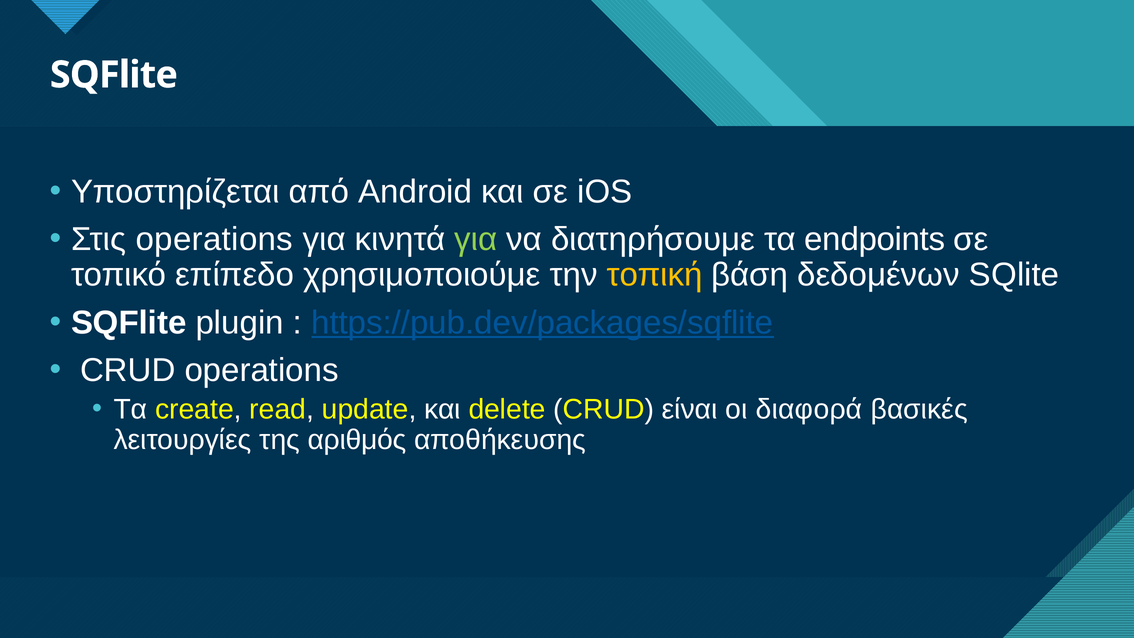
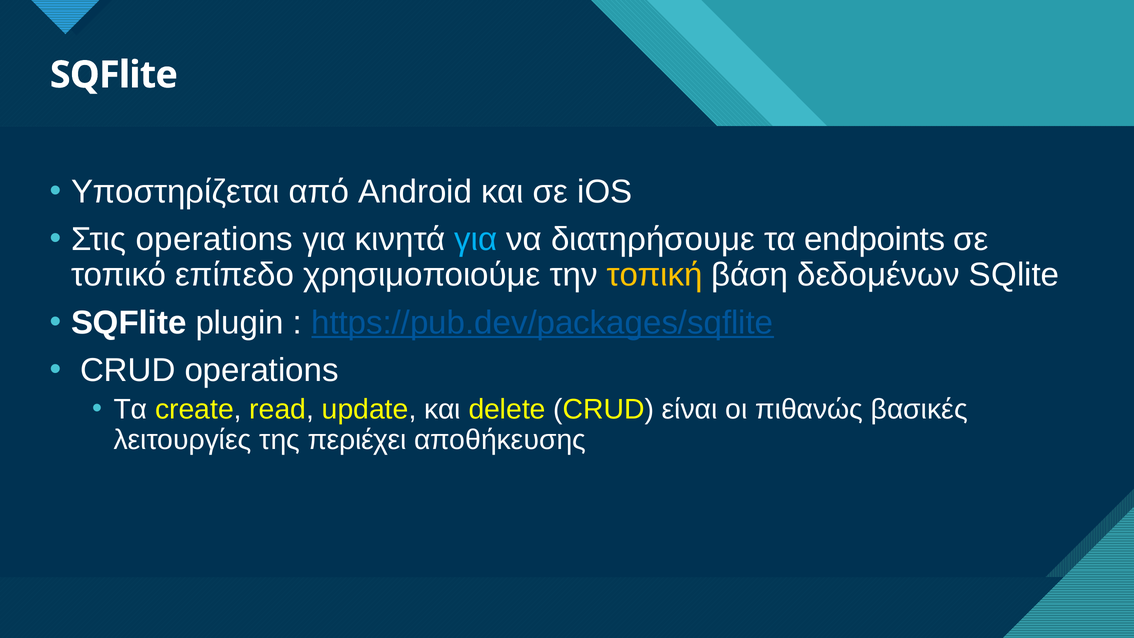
για at (476, 239) colour: light green -> light blue
διαφορά: διαφορά -> πιθανώς
αριθμός: αριθμός -> περιέχει
